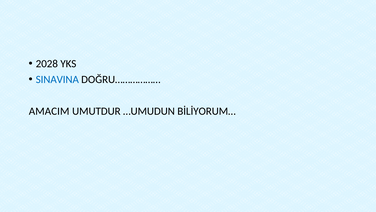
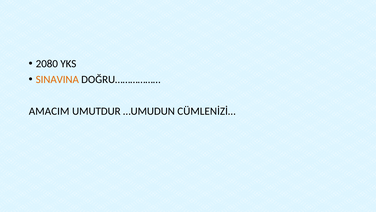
2028: 2028 -> 2080
SINAVINA colour: blue -> orange
BİLİYORUM…: BİLİYORUM… -> CÜMLENİZİ…
